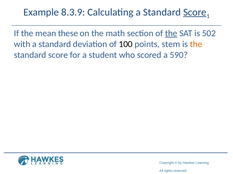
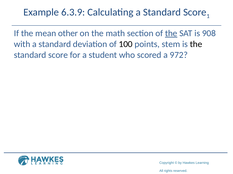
8.3.9: 8.3.9 -> 6.3.9
Score at (195, 12) underline: present -> none
these: these -> other
502: 502 -> 908
the at (196, 44) colour: orange -> black
590: 590 -> 972
